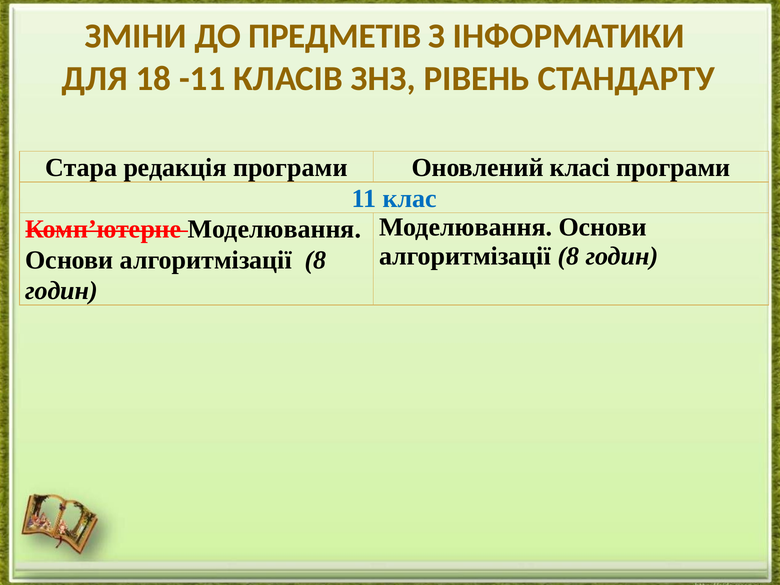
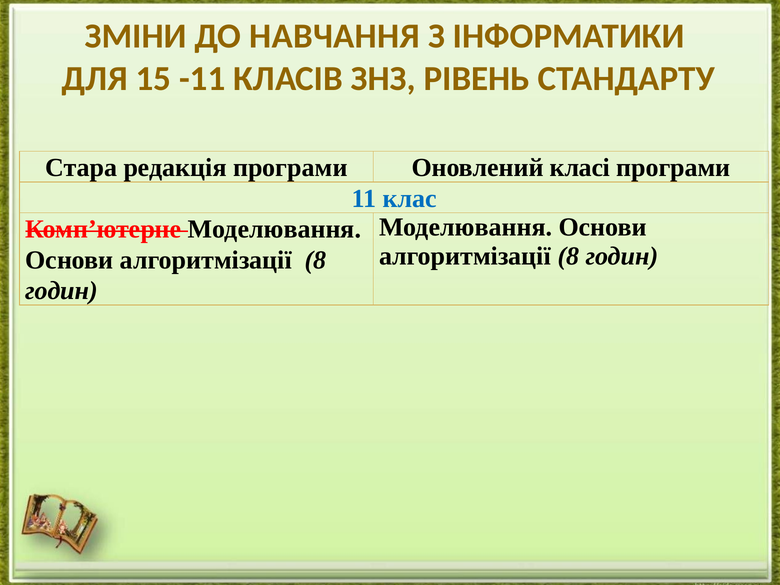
ПРЕДМЕТІВ: ПРЕДМЕТІВ -> НАВЧАННЯ
18: 18 -> 15
